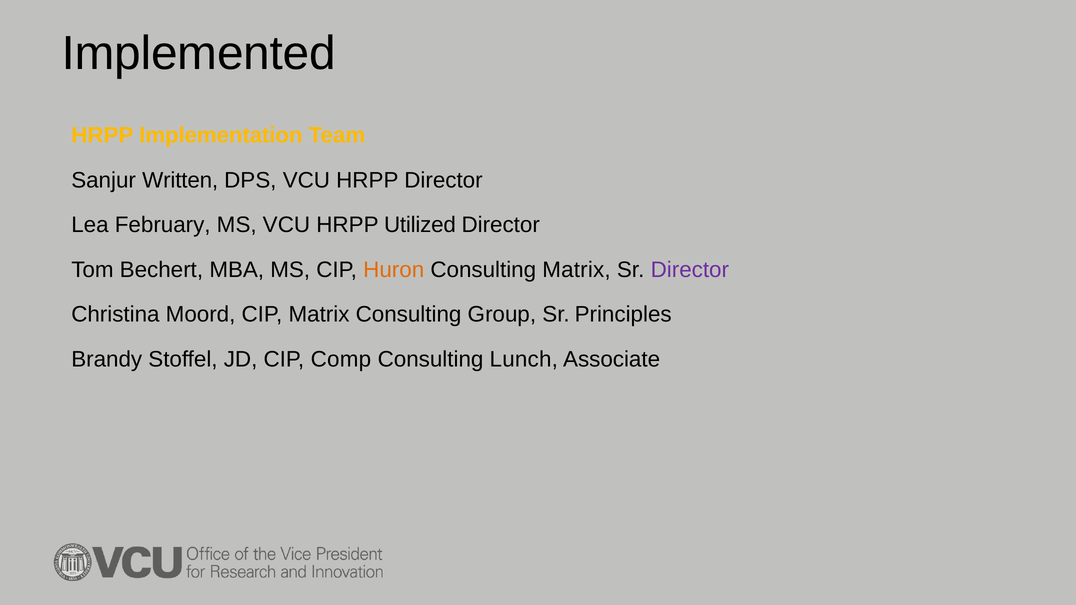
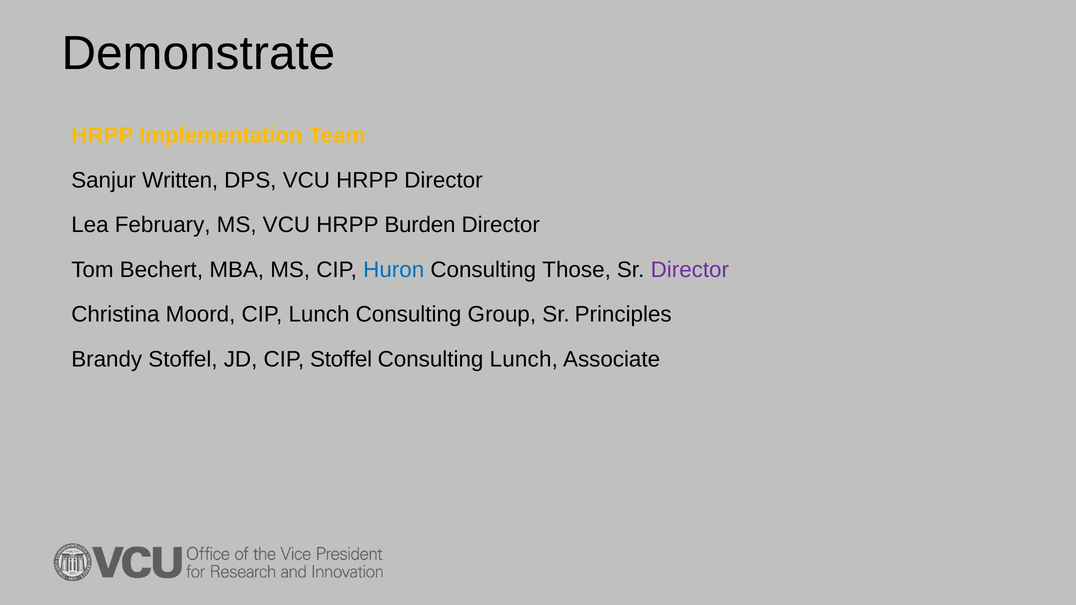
Implemented: Implemented -> Demonstrate
Utilized: Utilized -> Burden
Huron colour: orange -> blue
Consulting Matrix: Matrix -> Those
CIP Matrix: Matrix -> Lunch
CIP Comp: Comp -> Stoffel
